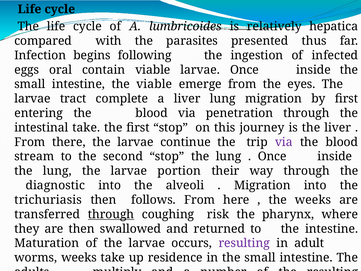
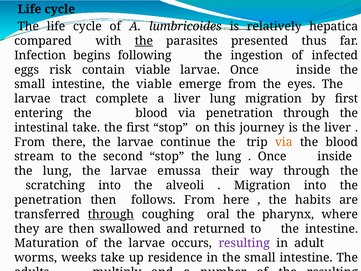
the at (144, 41) underline: none -> present
oral: oral -> risk
via at (284, 142) colour: purple -> orange
portion: portion -> emussa
diagnostic: diagnostic -> scratching
trichuriasis at (48, 200): trichuriasis -> penetration
the weeks: weeks -> habits
risk: risk -> oral
